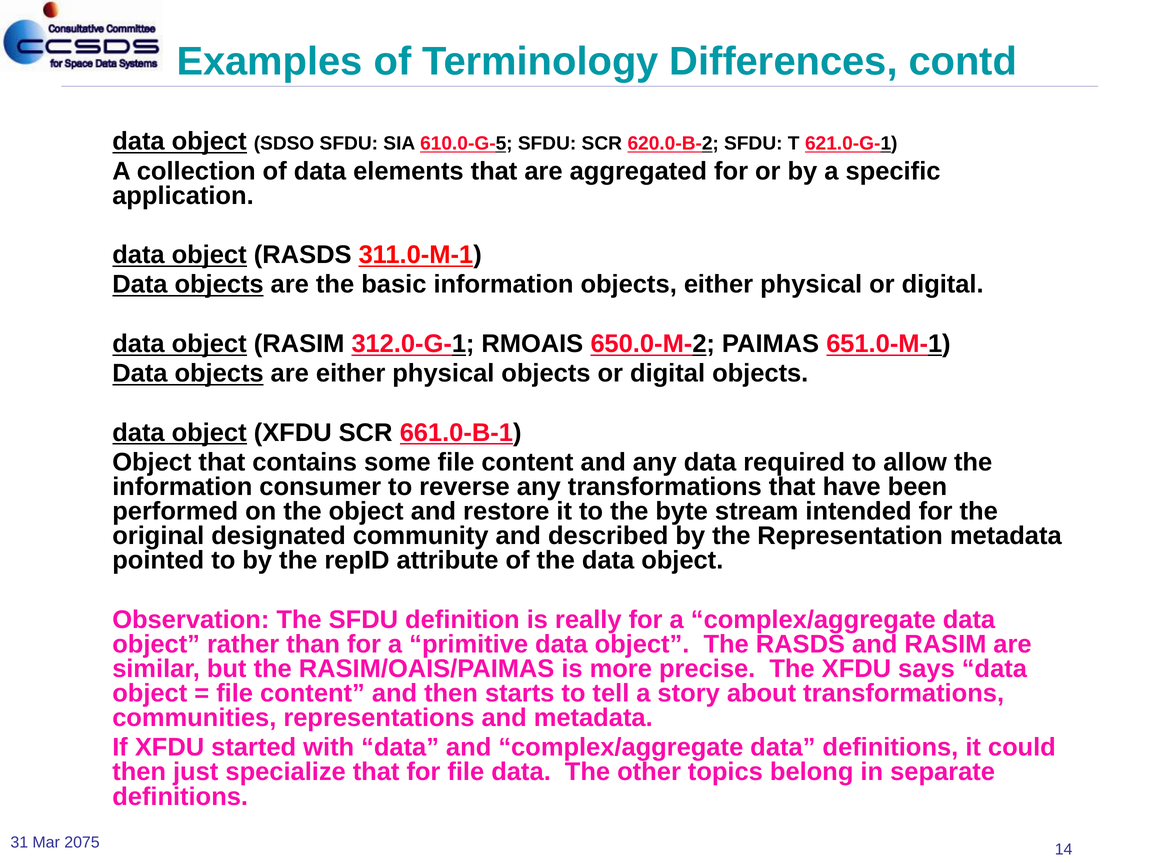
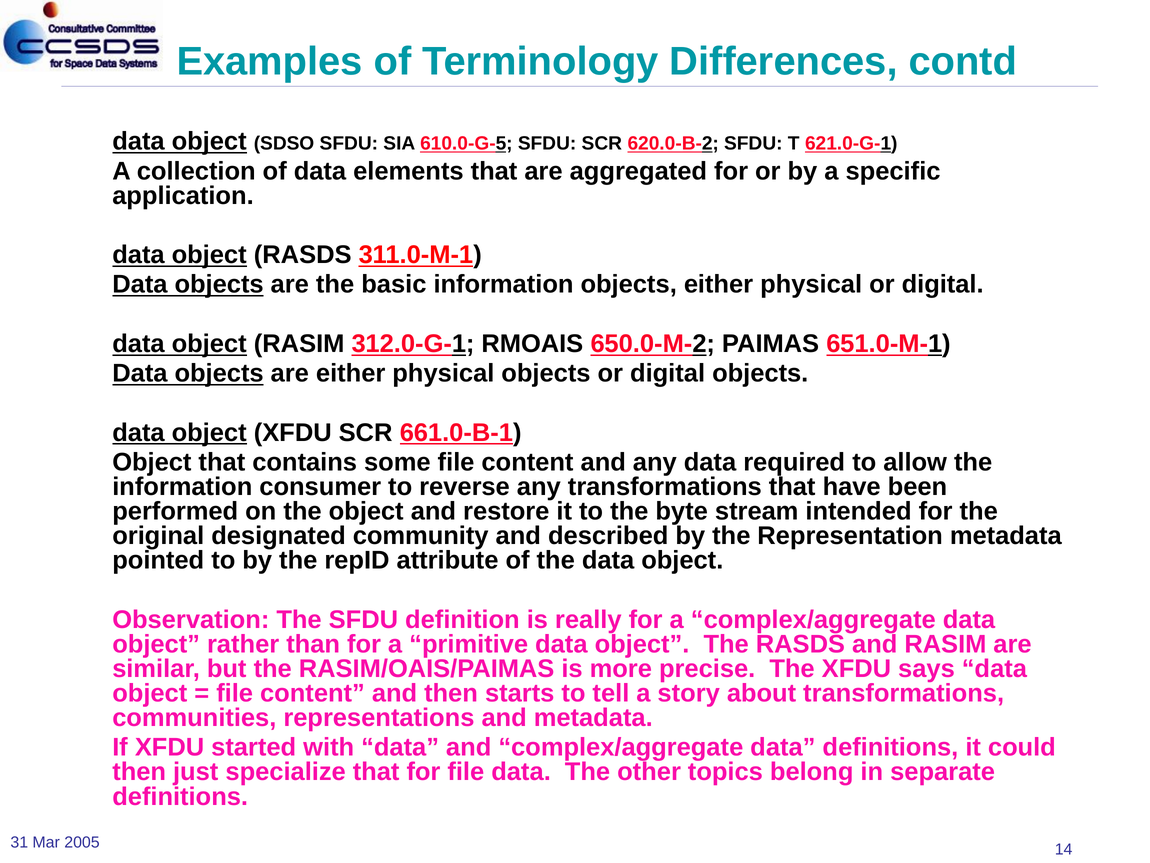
2075: 2075 -> 2005
